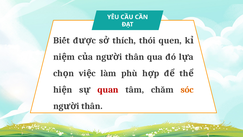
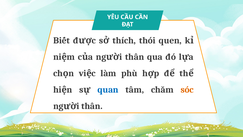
quan colour: red -> blue
